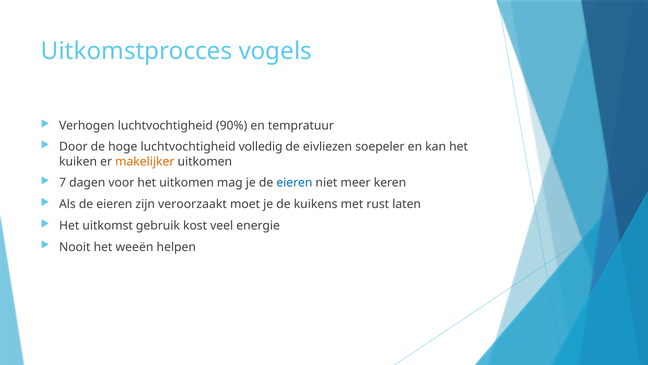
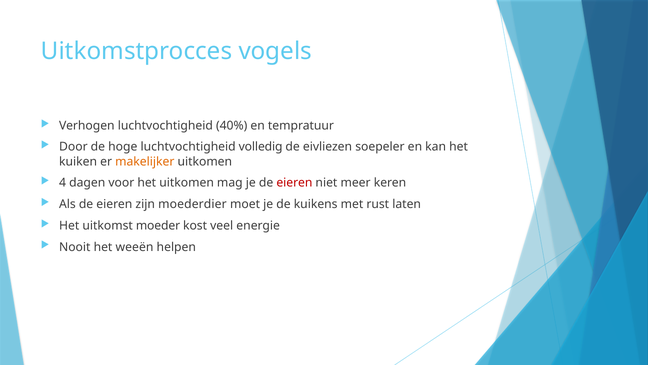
90%: 90% -> 40%
7: 7 -> 4
eieren at (294, 183) colour: blue -> red
veroorzaakt: veroorzaakt -> moederdier
gebruik: gebruik -> moeder
